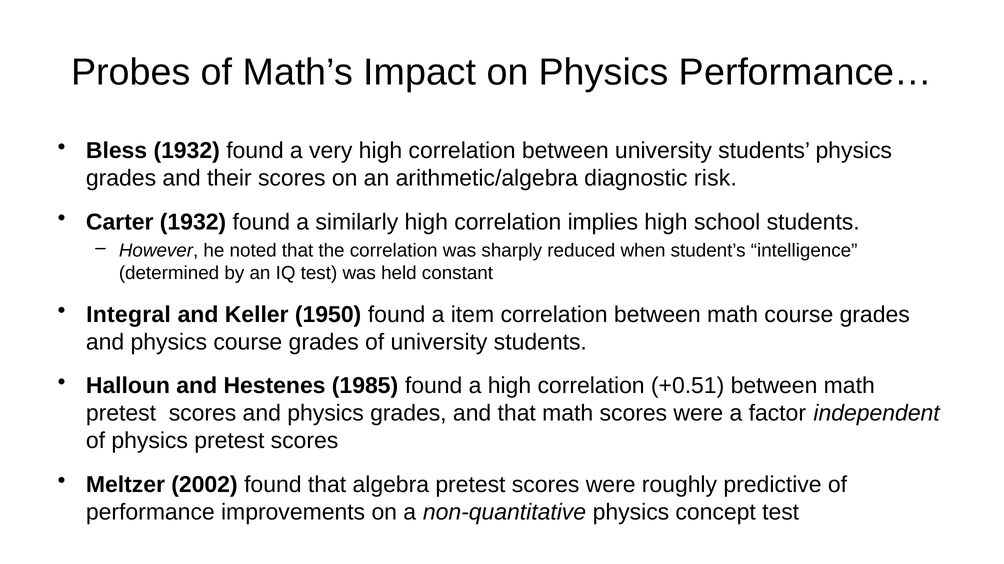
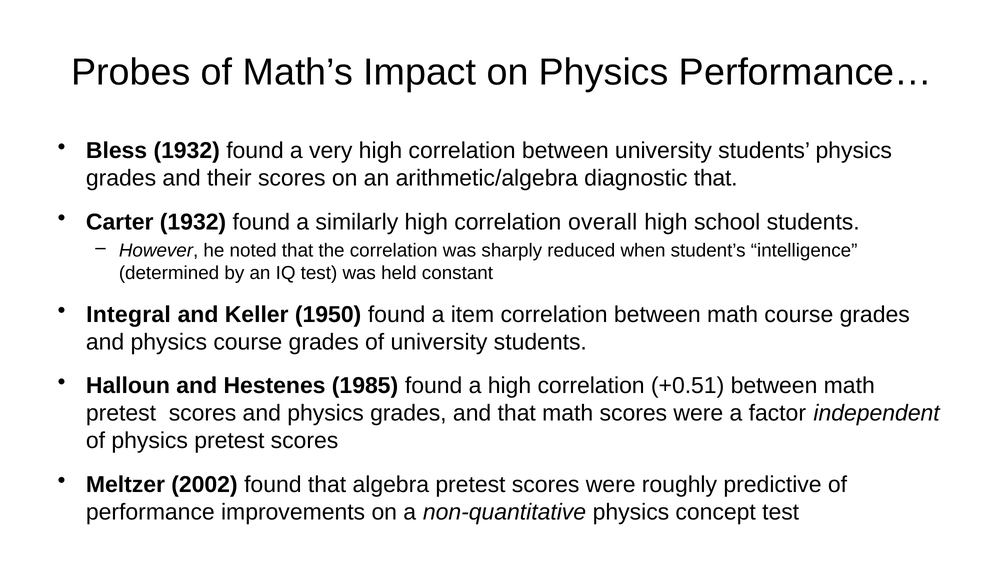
diagnostic risk: risk -> that
implies: implies -> overall
